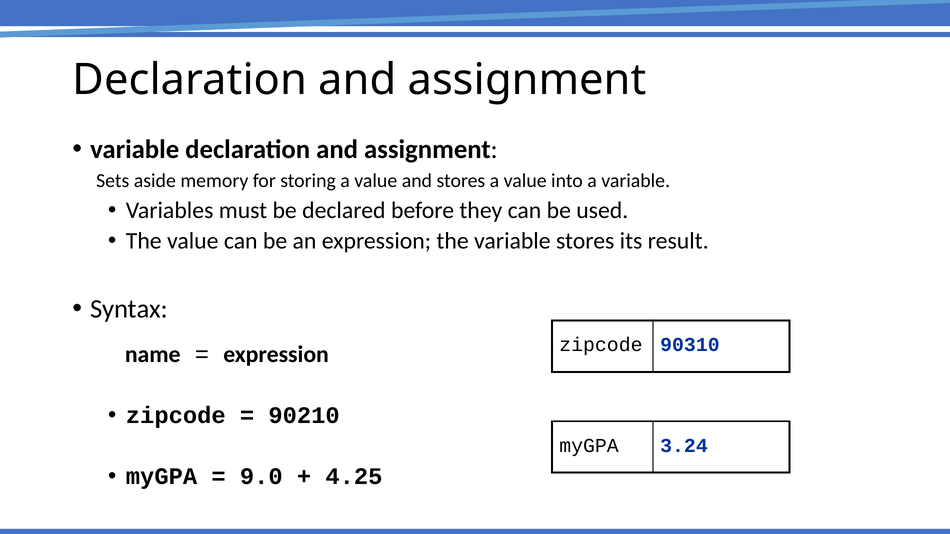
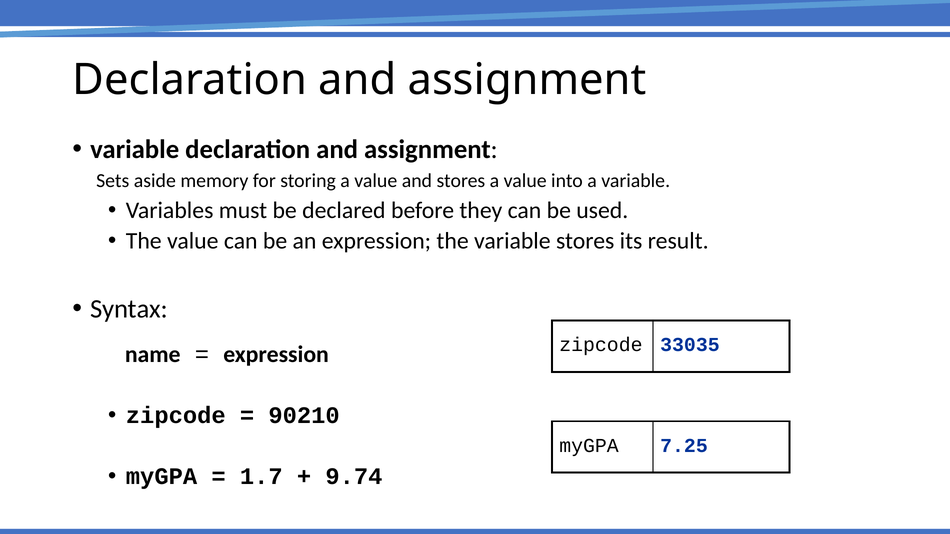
90310: 90310 -> 33035
3.24: 3.24 -> 7.25
9.0: 9.0 -> 1.7
4.25: 4.25 -> 9.74
